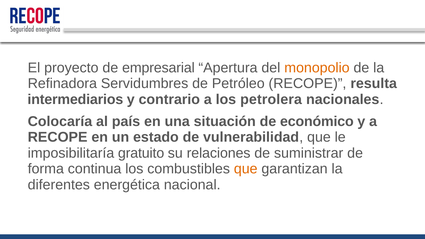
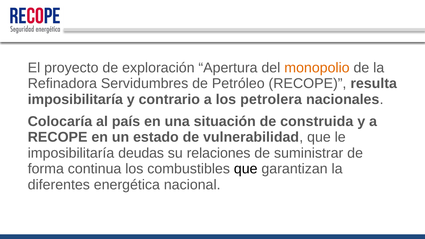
empresarial: empresarial -> exploración
intermediarios at (75, 99): intermediarios -> imposibilitaría
económico: económico -> construida
gratuito: gratuito -> deudas
que at (246, 169) colour: orange -> black
